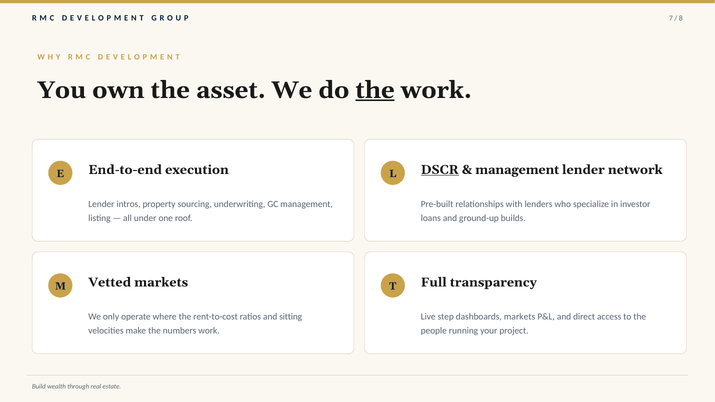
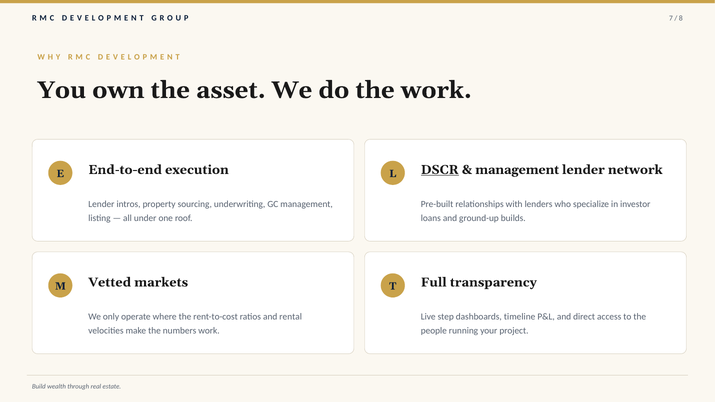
the at (375, 90) underline: present -> none
sitting: sitting -> rental
dashboards markets: markets -> timeline
